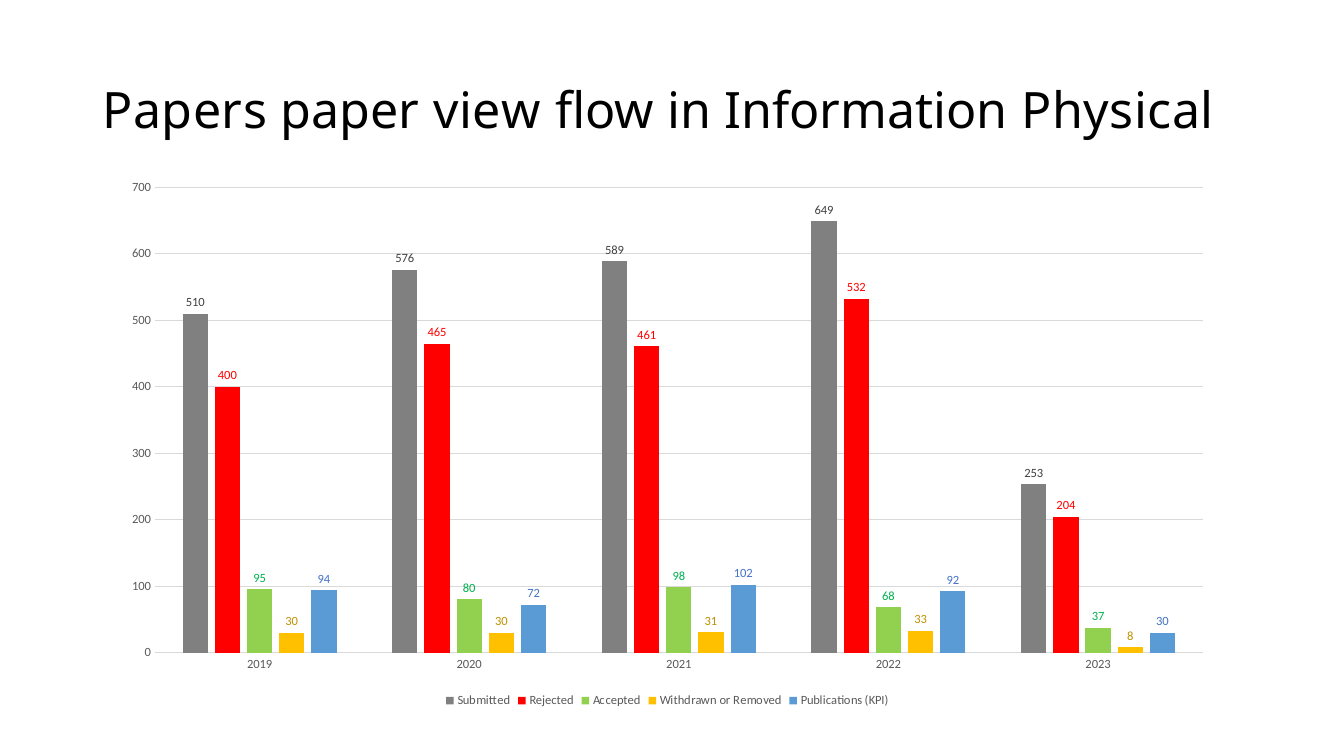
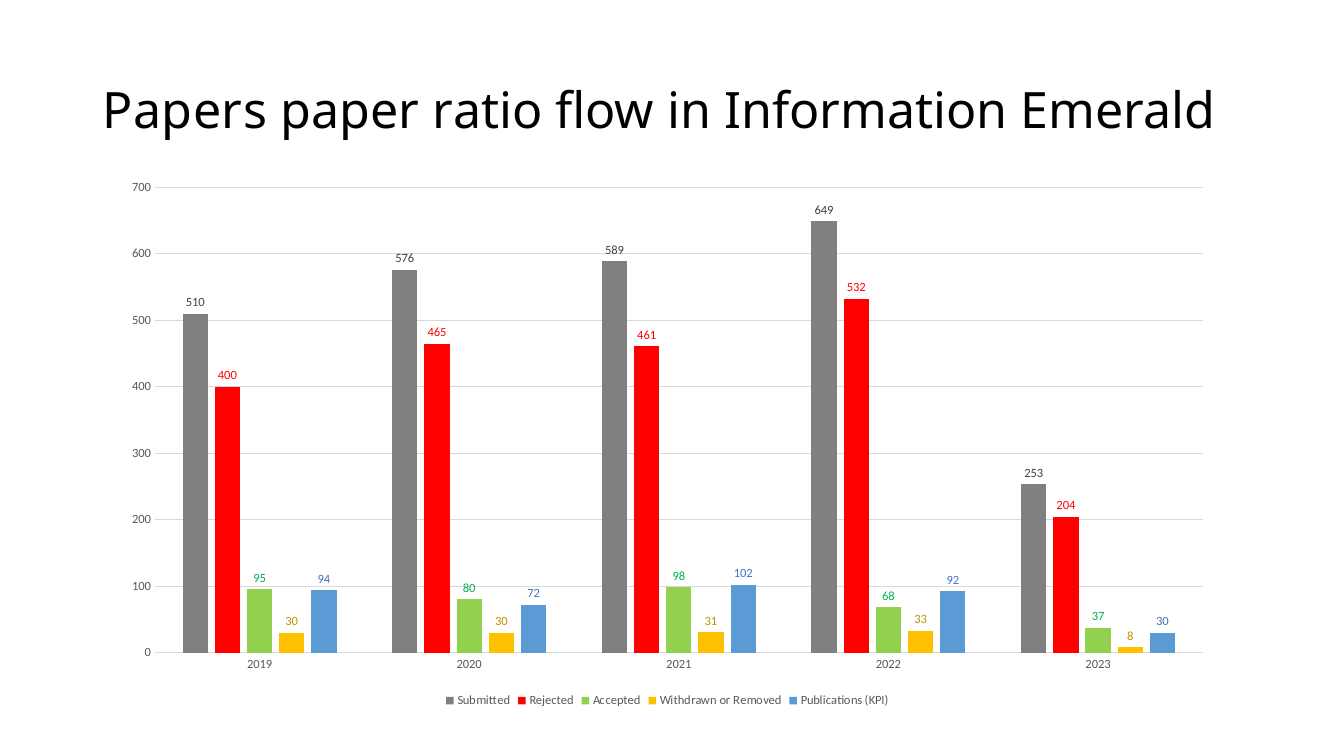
view: view -> ratio
Physical: Physical -> Emerald
